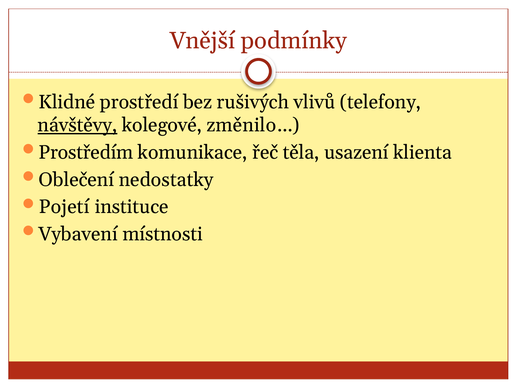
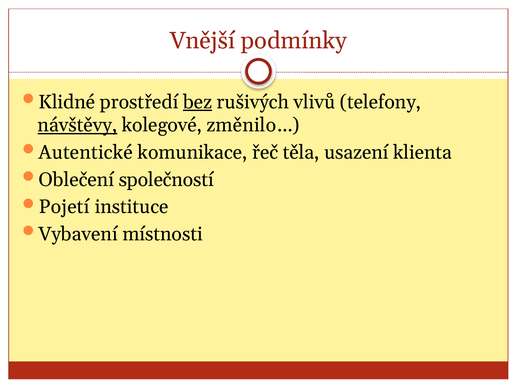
bez underline: none -> present
Prostředím: Prostředím -> Autentické
nedostatky: nedostatky -> společností
